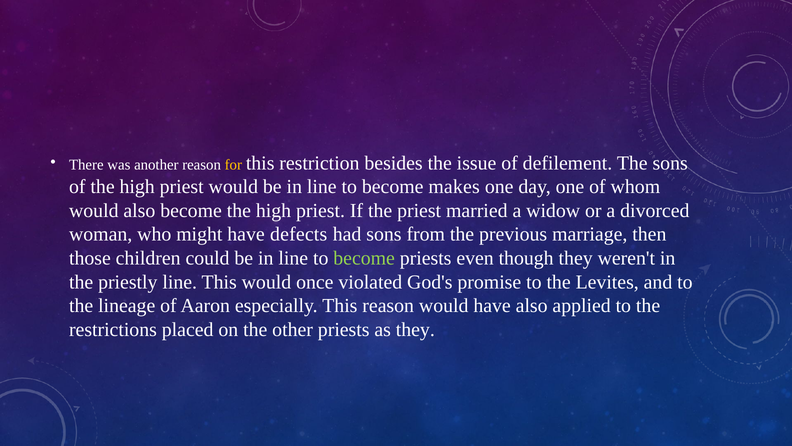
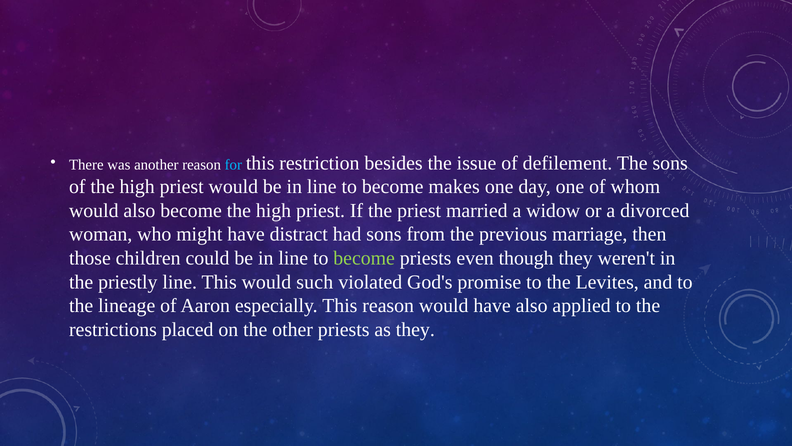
for colour: yellow -> light blue
defects: defects -> distract
once: once -> such
